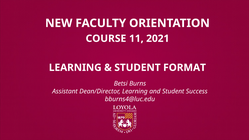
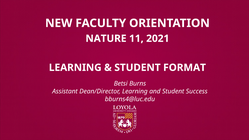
COURSE: COURSE -> NATURE
